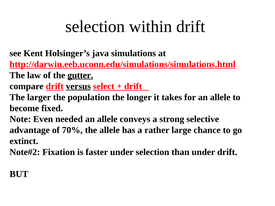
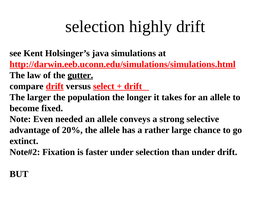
within: within -> highly
versus underline: present -> none
70%: 70% -> 20%
